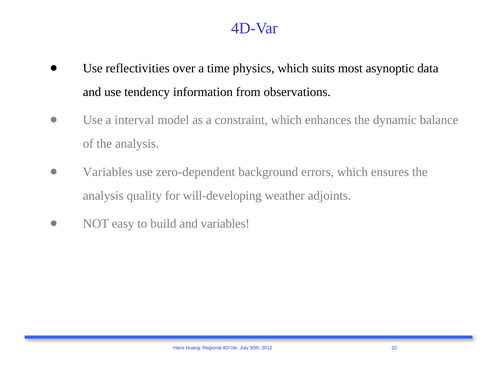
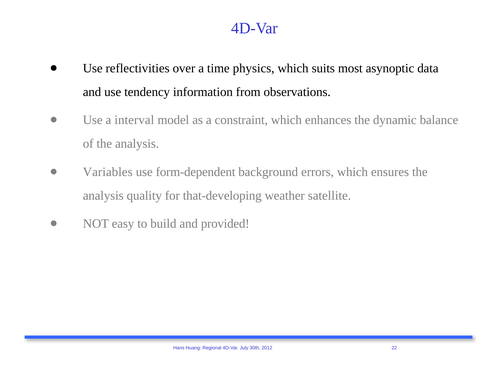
zero-dependent: zero-dependent -> form-dependent
will-developing: will-developing -> that-developing
adjoints: adjoints -> satellite
and variables: variables -> provided
